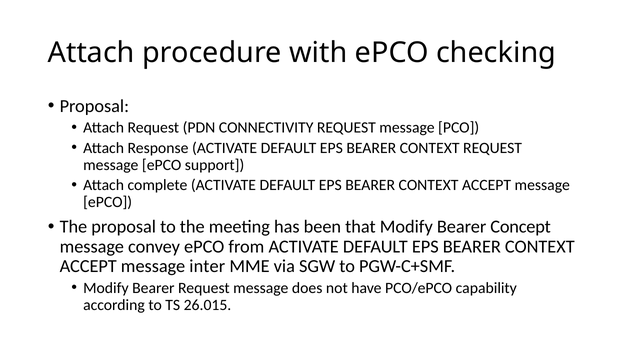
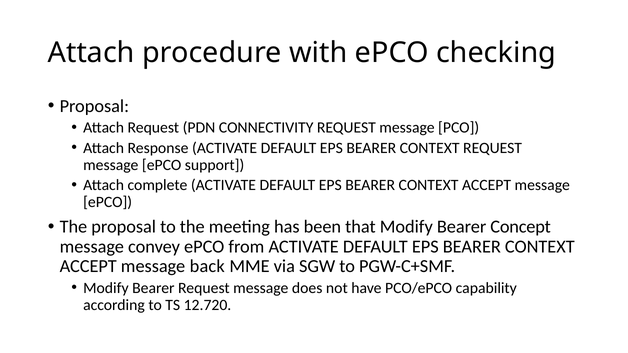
inter: inter -> back
26.015: 26.015 -> 12.720
